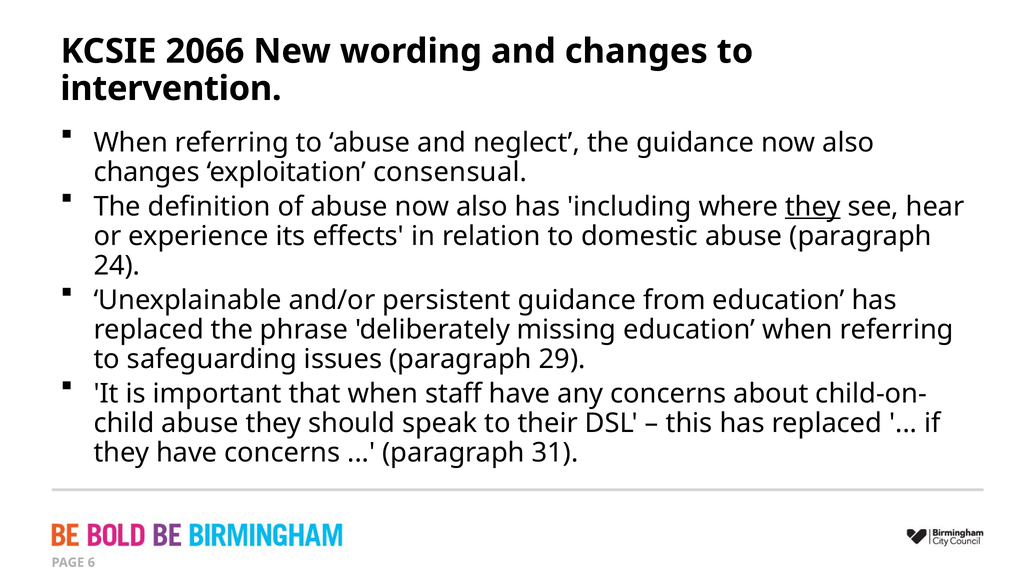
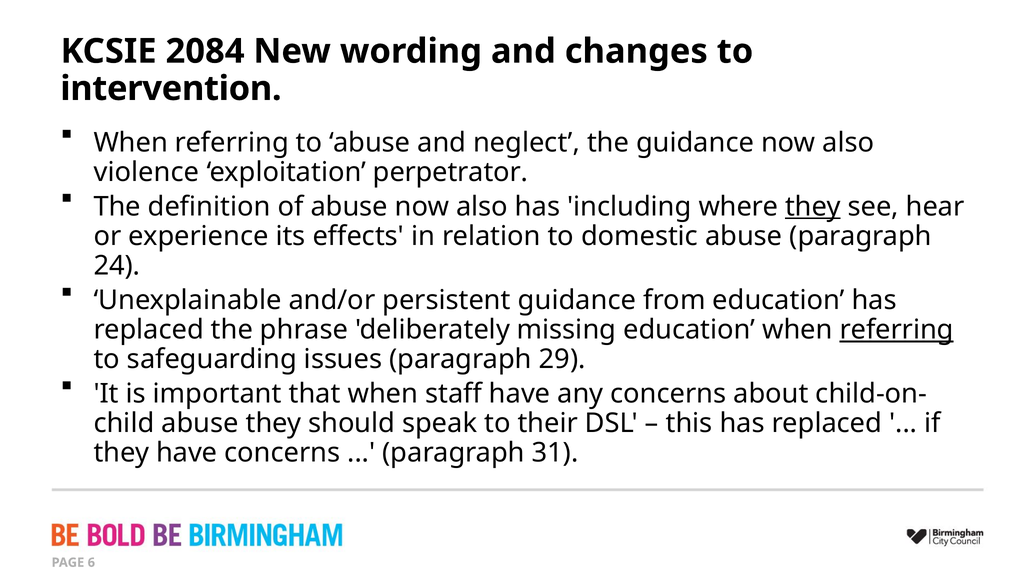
2066: 2066 -> 2084
changes at (147, 172): changes -> violence
consensual: consensual -> perpetrator
referring at (897, 330) underline: none -> present
